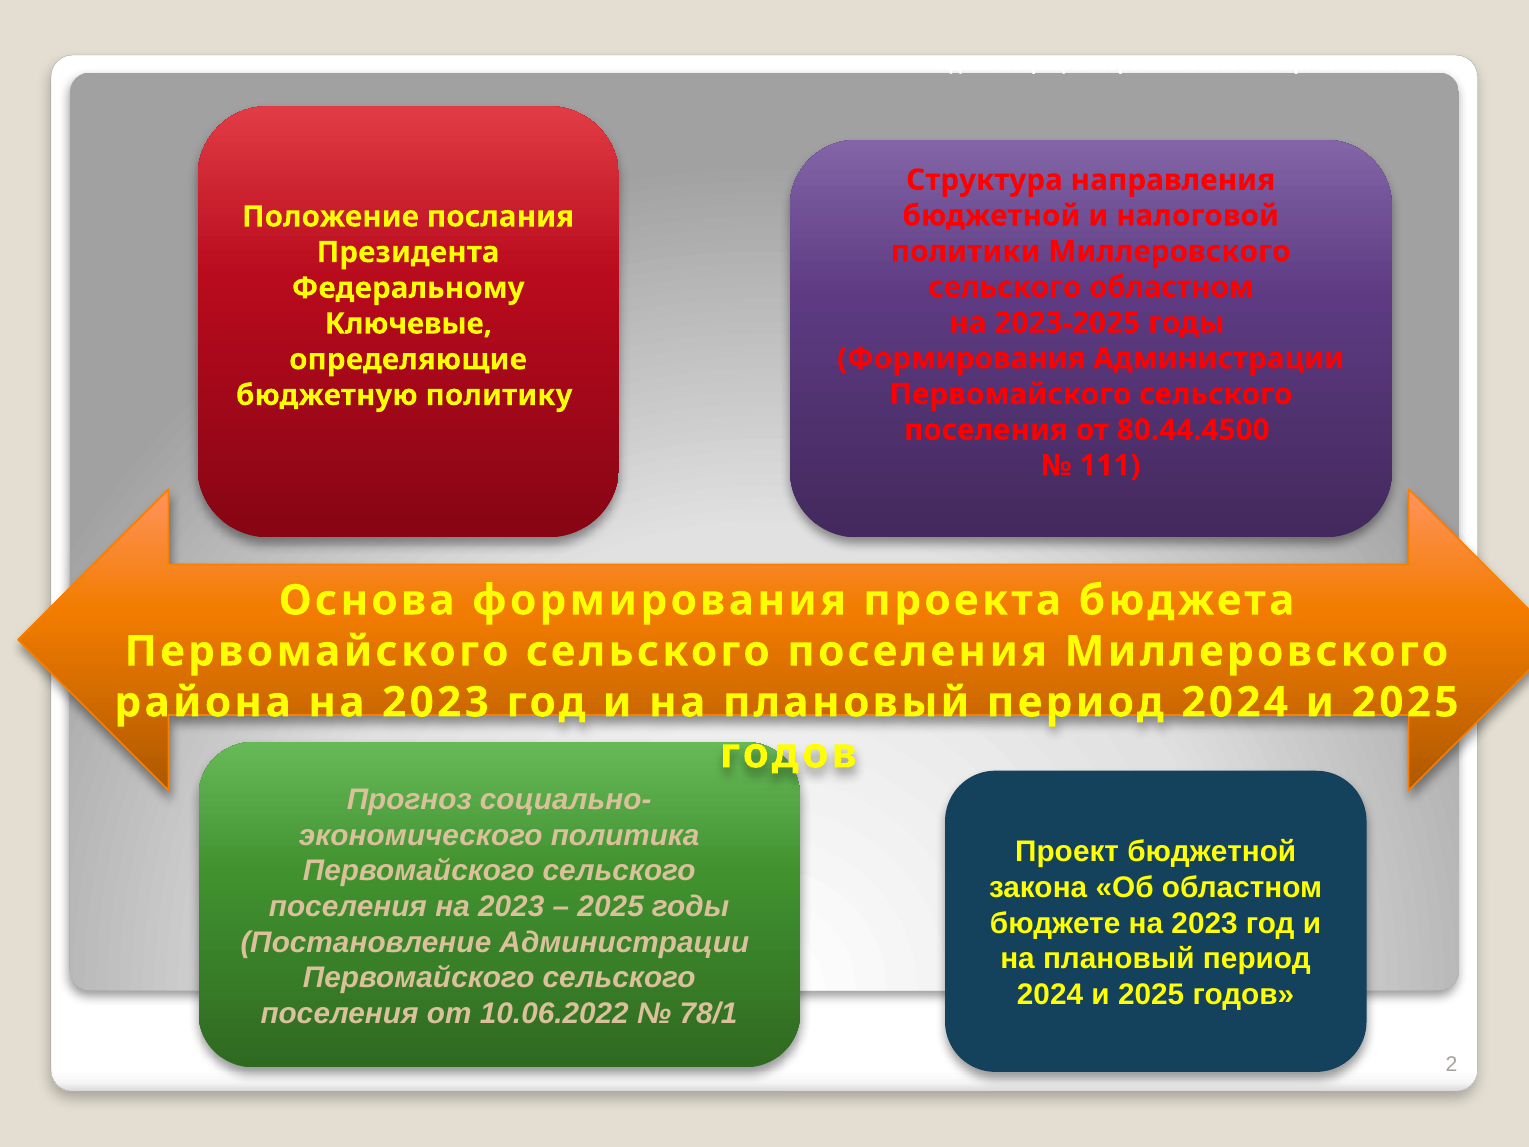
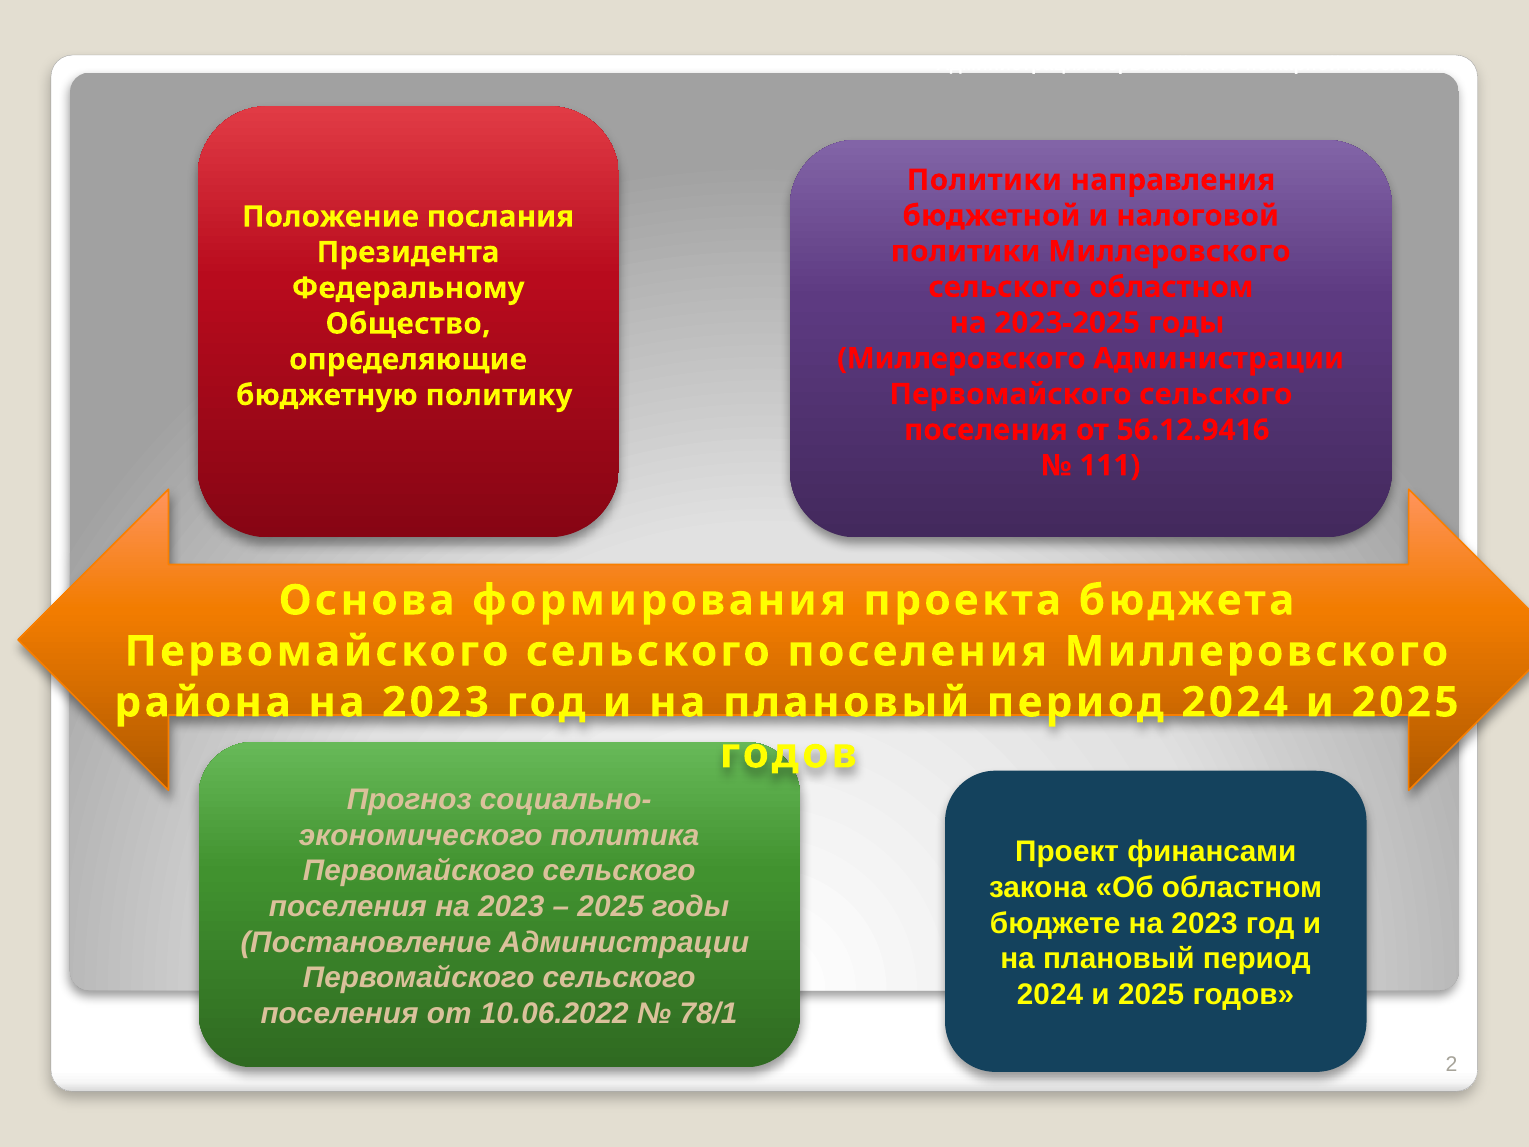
Структура at (984, 180): Структура -> Политики
Ключевые: Ключевые -> Общество
Формирования at (961, 358): Формирования -> Миллеровского
80.44.4500: 80.44.4500 -> 56.12.9416
Проект бюджетной: бюджетной -> финансами
